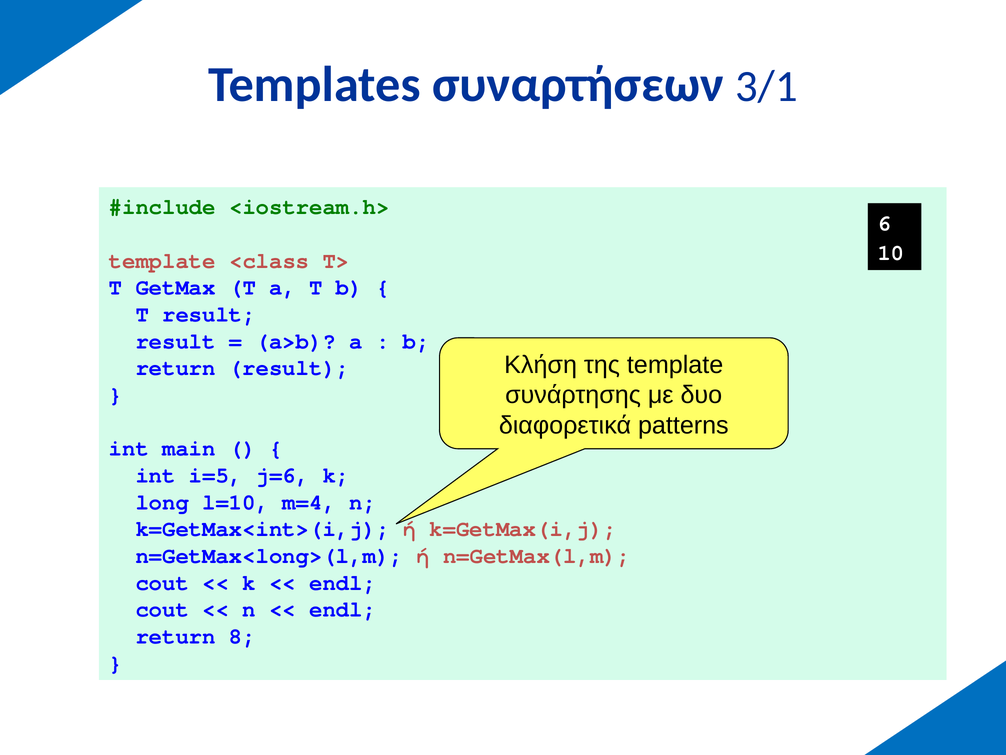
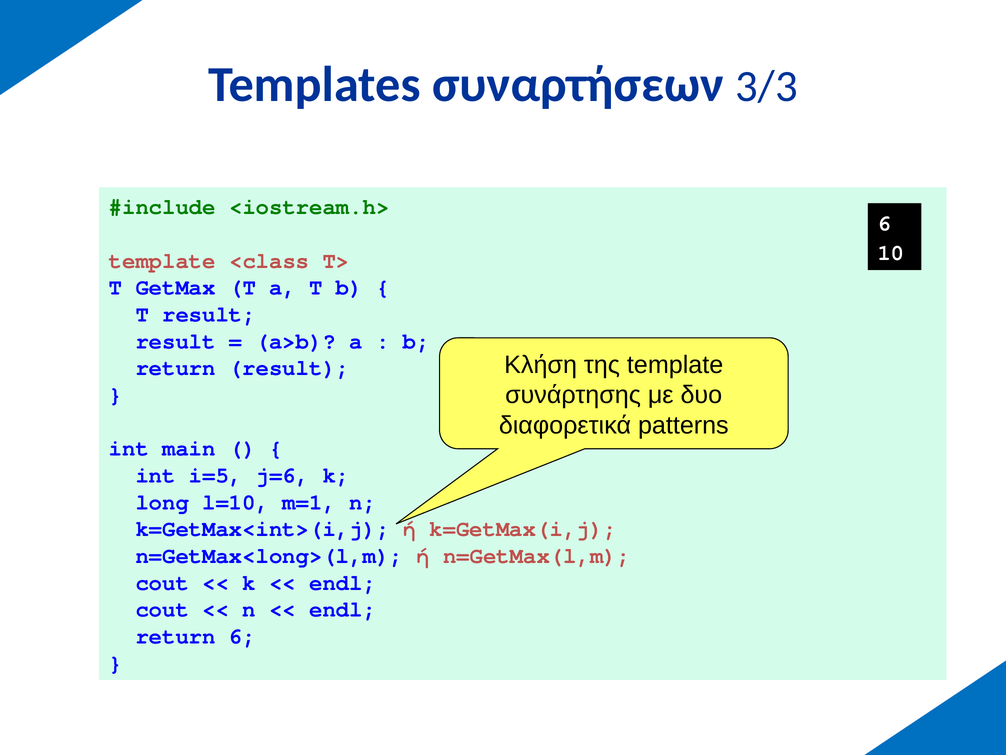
3/1: 3/1 -> 3/3
m=4: m=4 -> m=1
return 8: 8 -> 6
